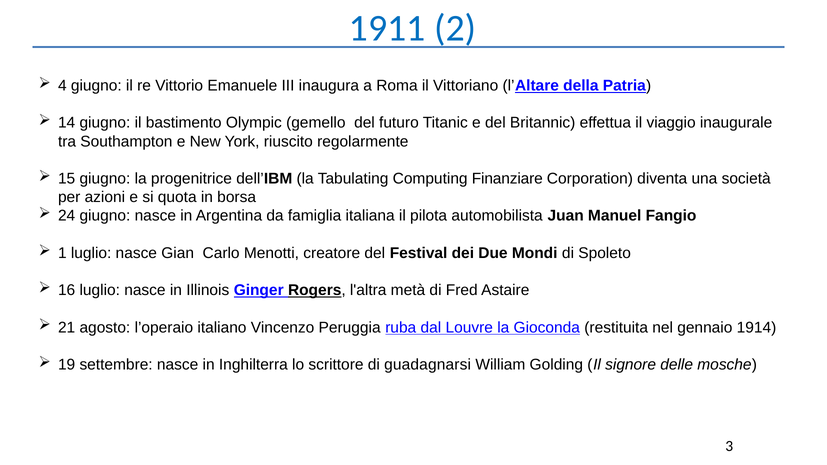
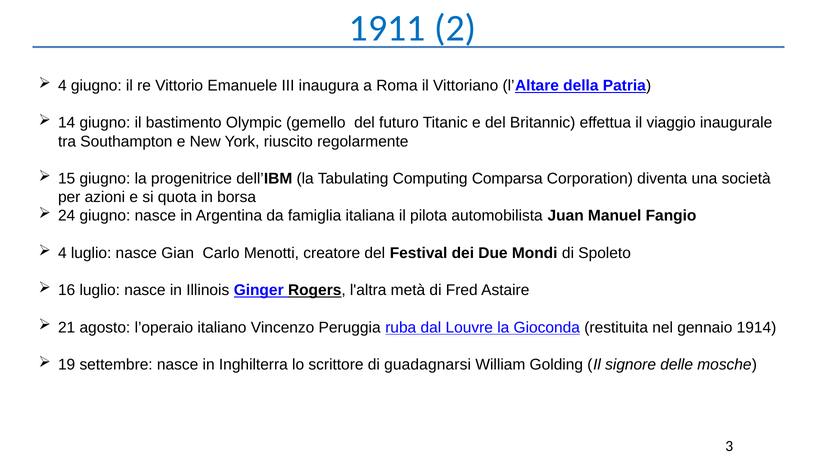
Finanziare: Finanziare -> Comparsa
1 at (62, 253): 1 -> 4
